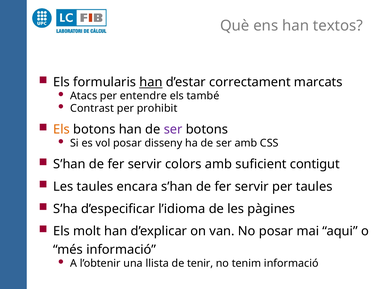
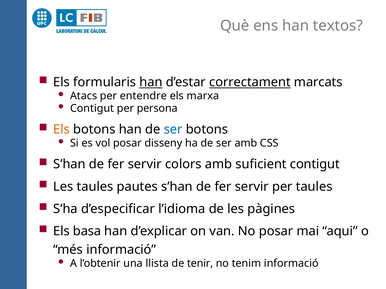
correctament underline: none -> present
també: també -> marxa
Contrast at (92, 108): Contrast -> Contigut
prohibit: prohibit -> persona
ser at (173, 130) colour: purple -> blue
encara: encara -> pautes
molt: molt -> basa
